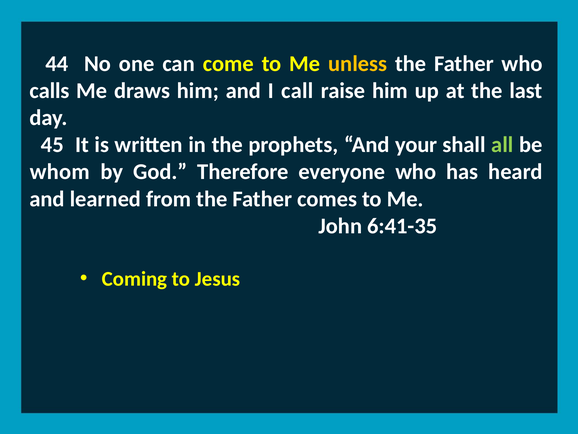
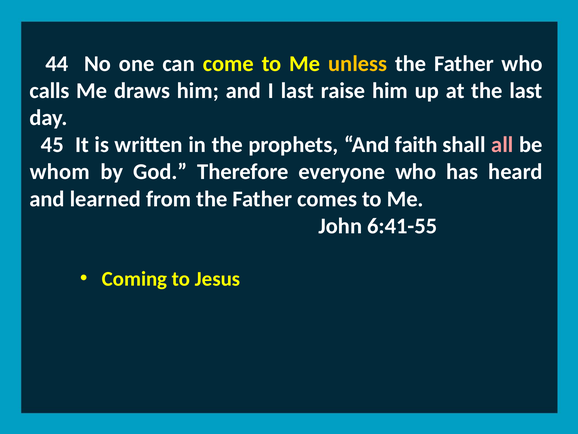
I call: call -> last
your: your -> faith
all colour: light green -> pink
6:41-35: 6:41-35 -> 6:41-55
